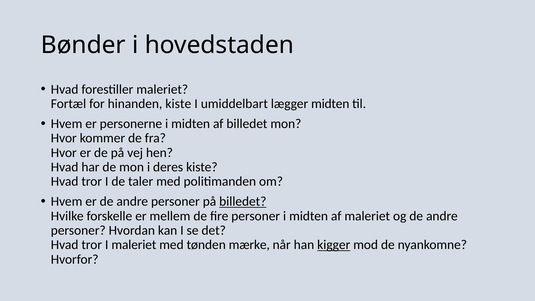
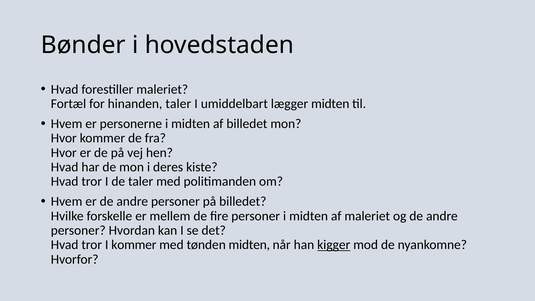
hinanden kiste: kiste -> taler
billedet at (243, 201) underline: present -> none
I maleriet: maleriet -> kommer
tønden mærke: mærke -> midten
